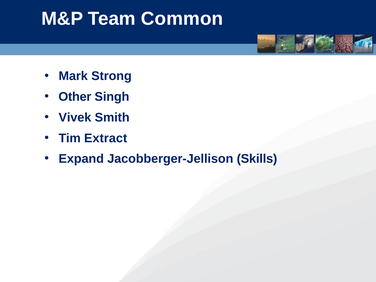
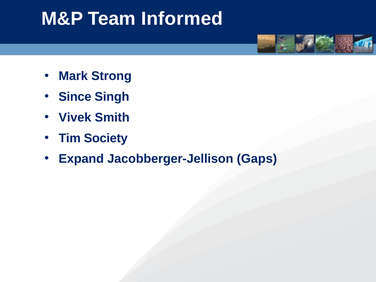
Common: Common -> Informed
Other: Other -> Since
Extract: Extract -> Society
Skills: Skills -> Gaps
